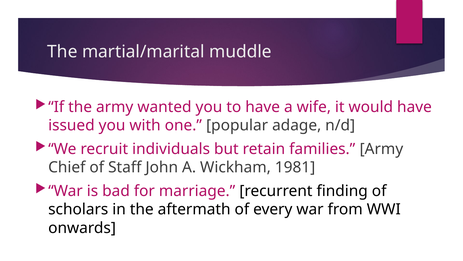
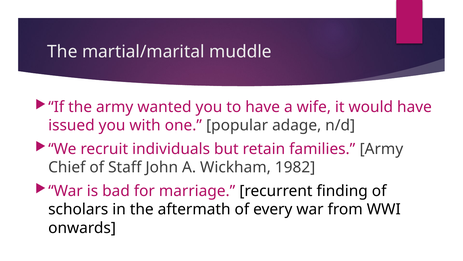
1981: 1981 -> 1982
